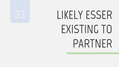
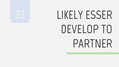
EXISTING: EXISTING -> DEVELOP
